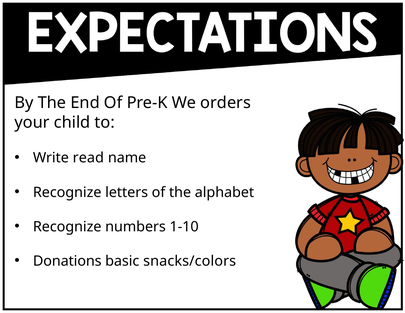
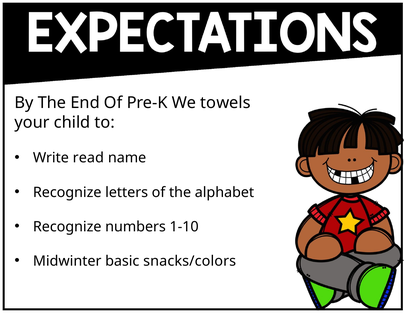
orders: orders -> towels
Donations: Donations -> Midwinter
